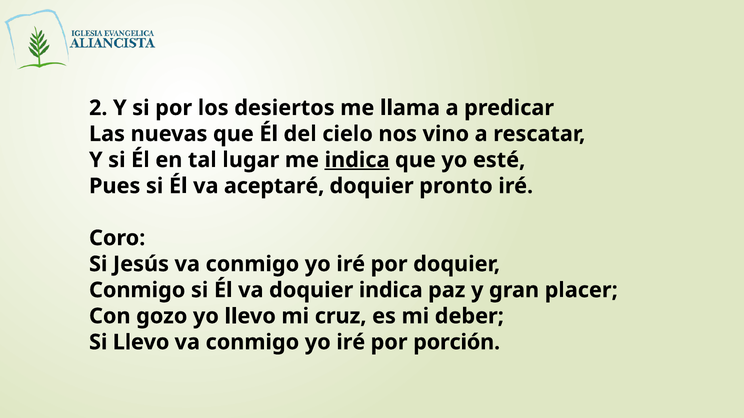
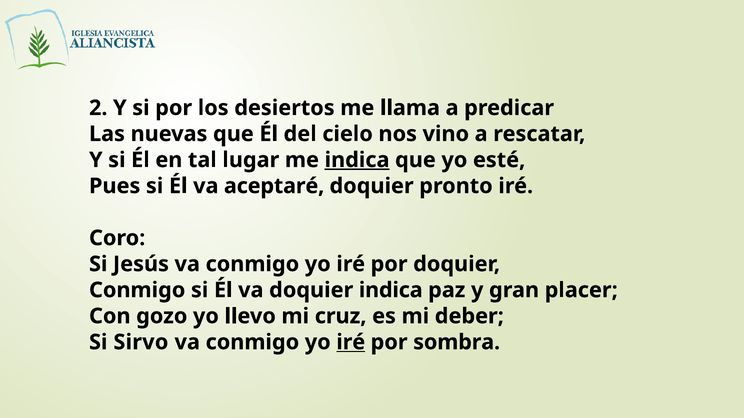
Si Llevo: Llevo -> Sirvo
iré at (351, 343) underline: none -> present
porción: porción -> sombra
